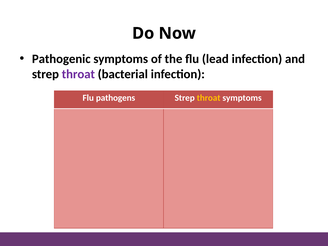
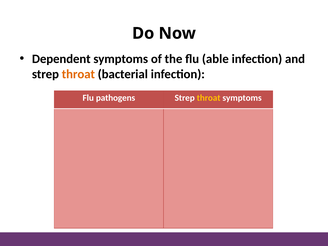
Pathogenic: Pathogenic -> Dependent
lead: lead -> able
throat at (78, 74) colour: purple -> orange
